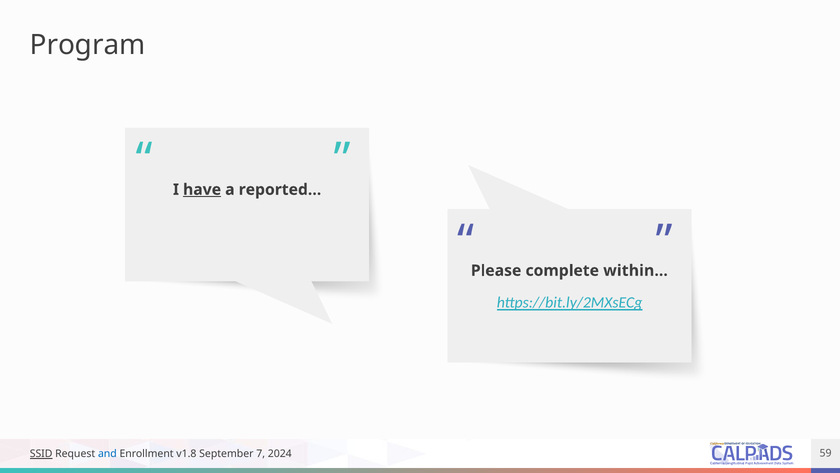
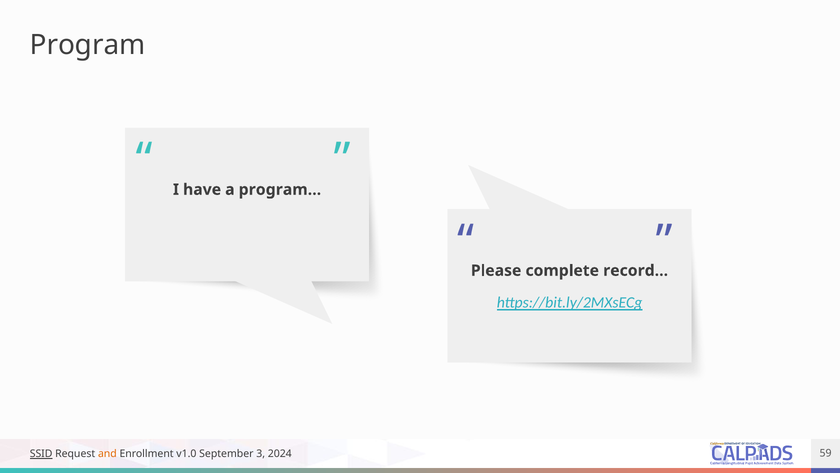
have underline: present -> none
reported…: reported… -> program…
within…: within… -> record…
and colour: blue -> orange
v1.8: v1.8 -> v1.0
7: 7 -> 3
